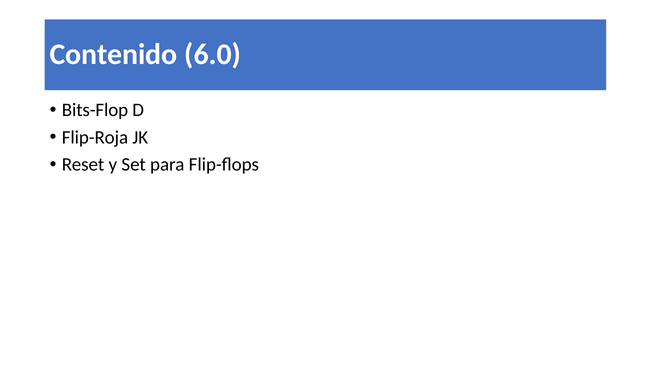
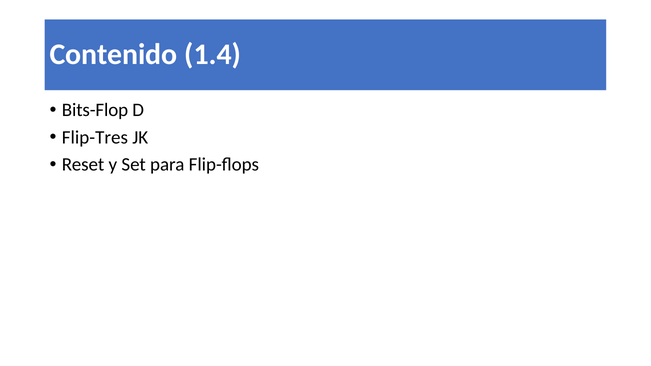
6.0: 6.0 -> 1.4
Flip-Roja: Flip-Roja -> Flip-Tres
